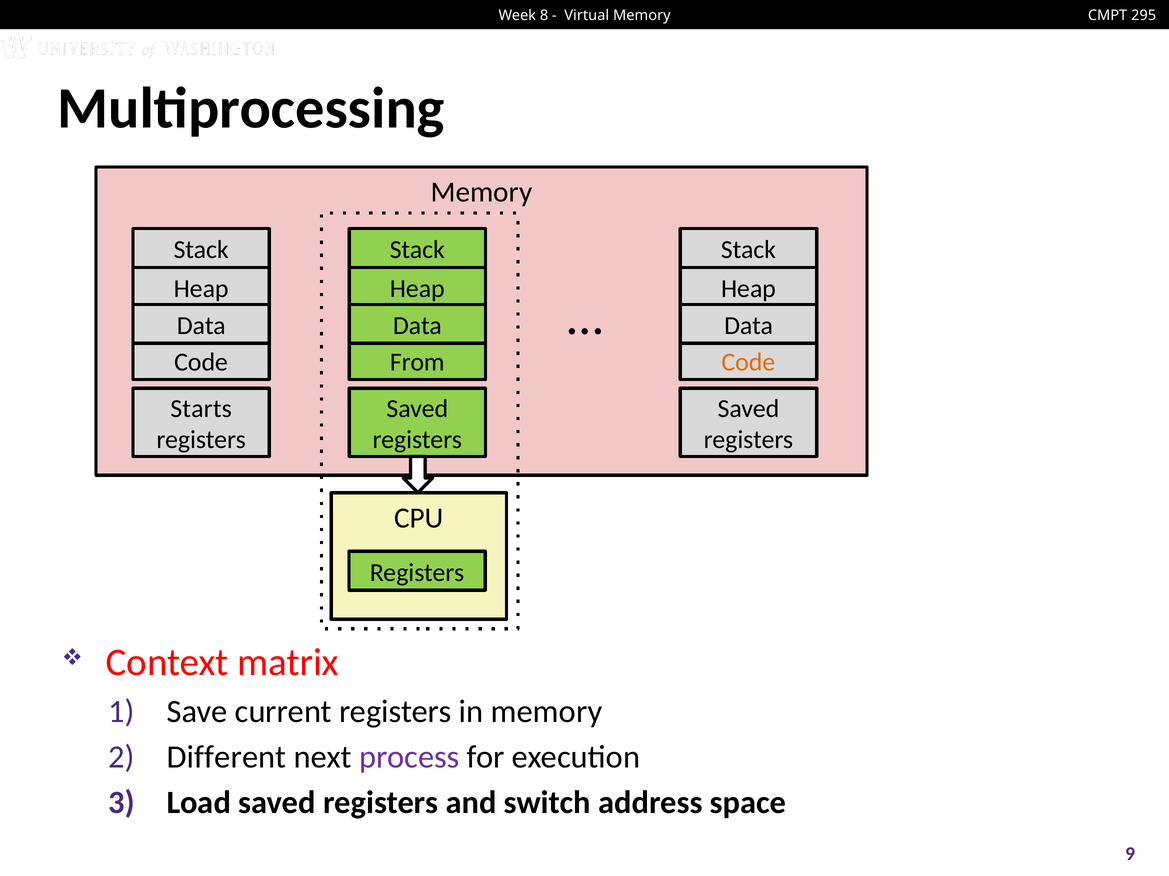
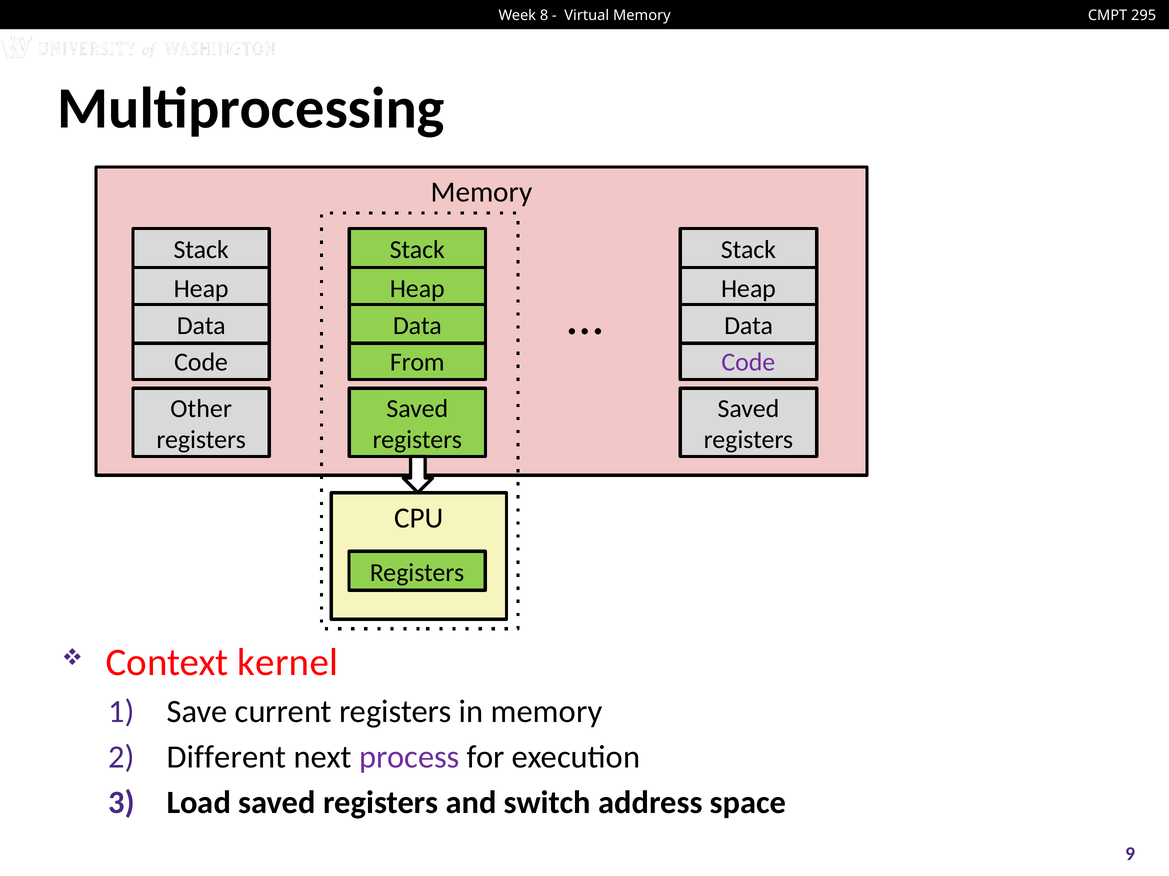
Code at (748, 362) colour: orange -> purple
Starts: Starts -> Other
matrix: matrix -> kernel
